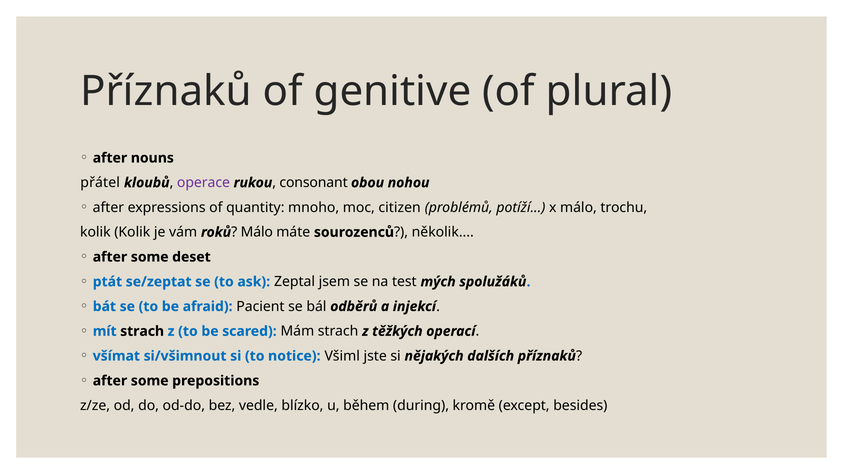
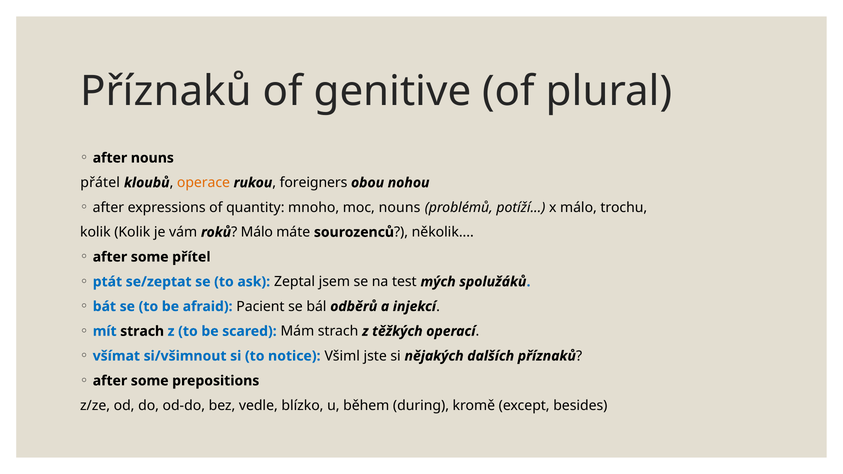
operace colour: purple -> orange
consonant: consonant -> foreigners
moc citizen: citizen -> nouns
deset: deset -> přítel
